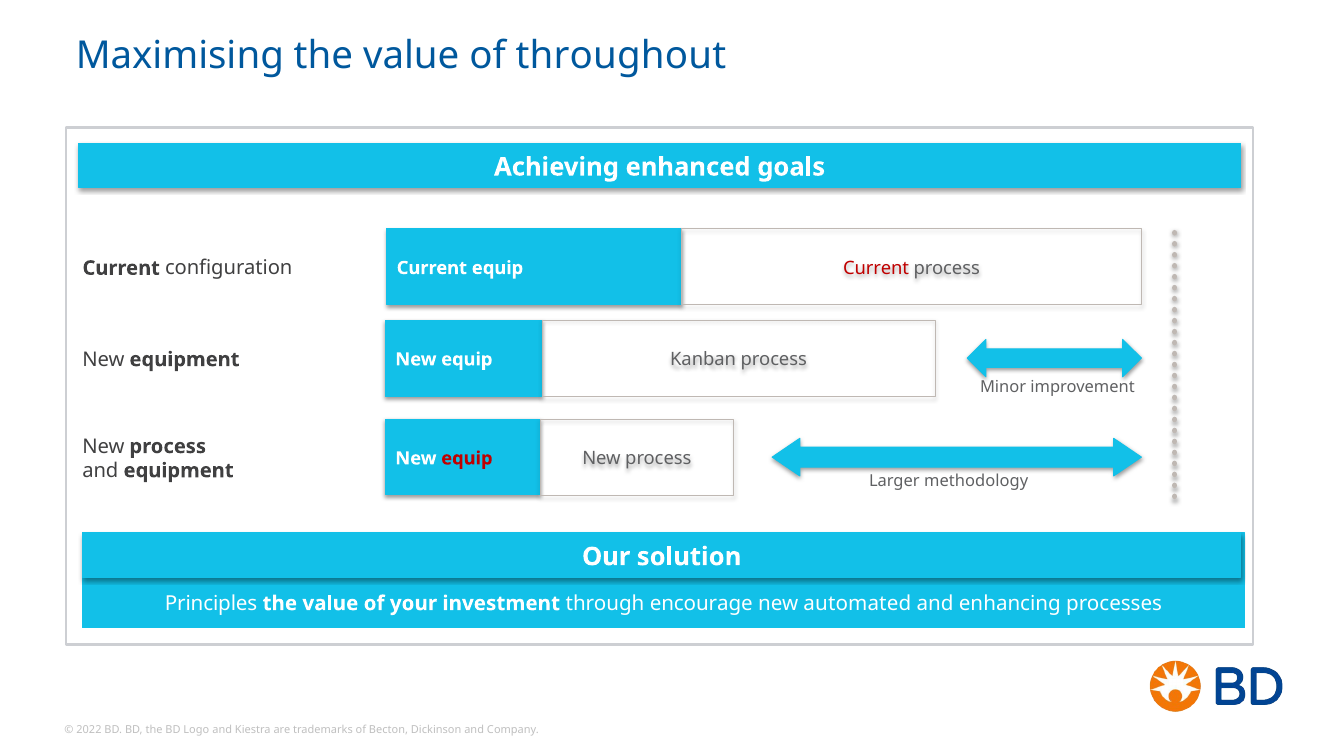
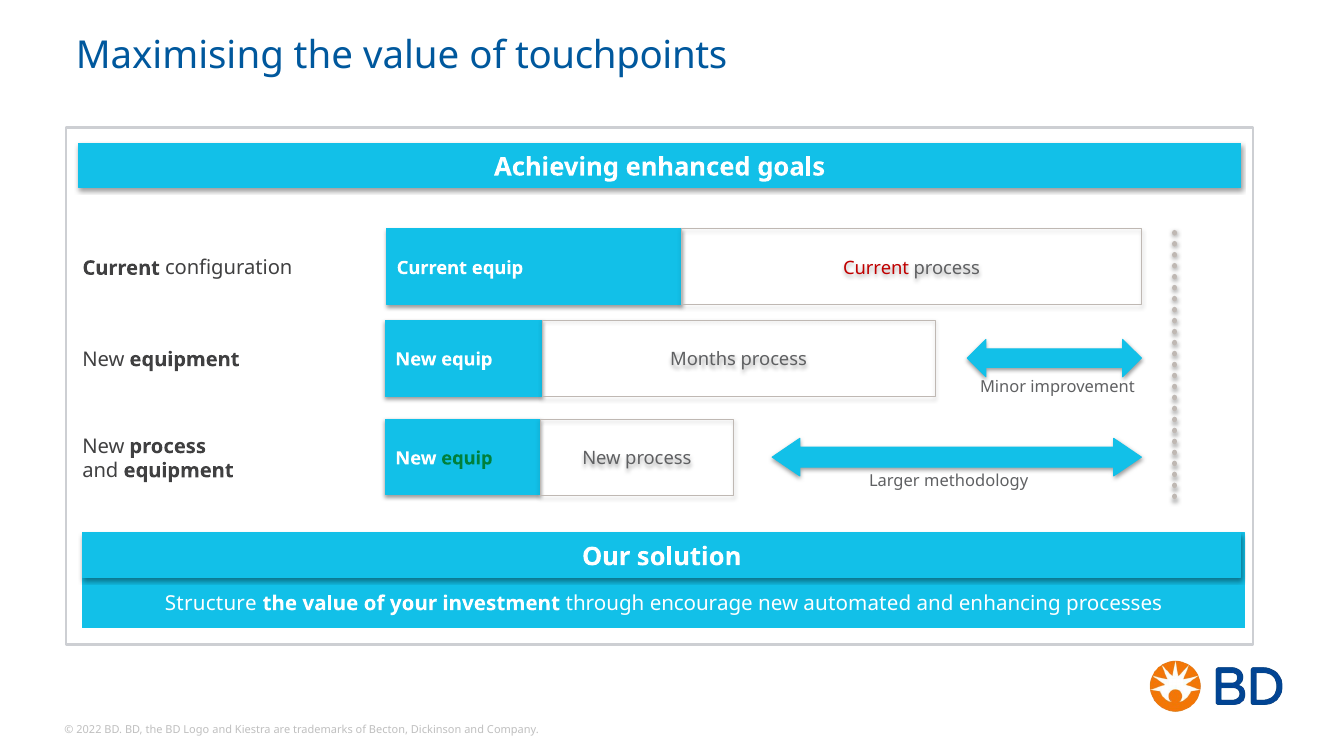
throughout: throughout -> touchpoints
Kanban: Kanban -> Months
equip at (467, 458) colour: red -> green
Principles: Principles -> Structure
